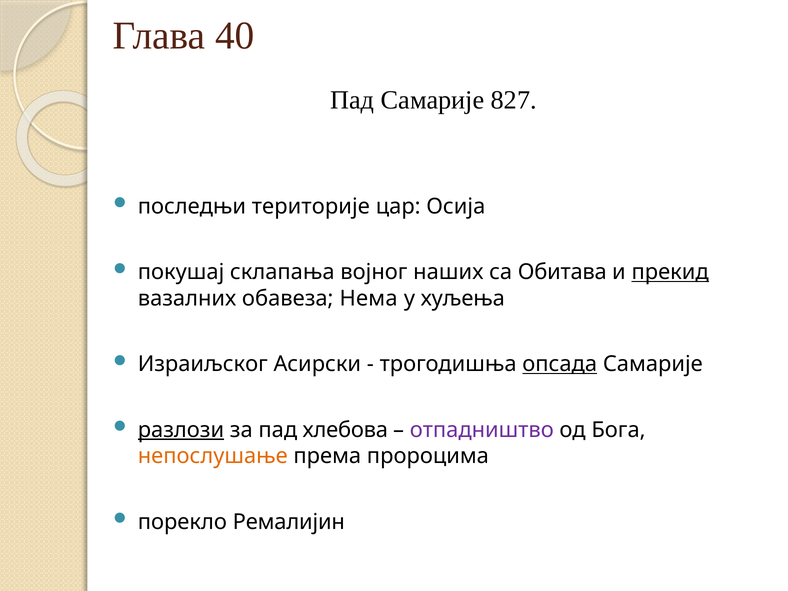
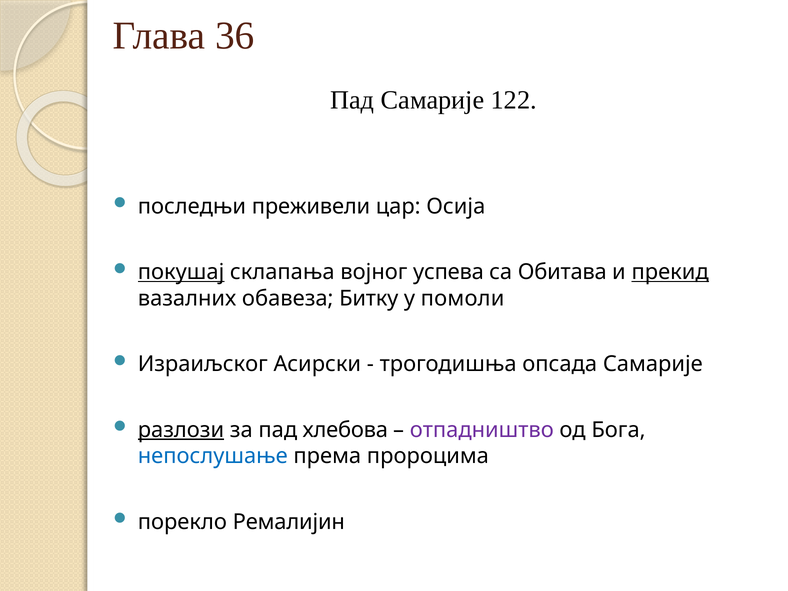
40: 40 -> 36
827: 827 -> 122
територије: територије -> преживели
покушај underline: none -> present
наших: наших -> успева
Нема: Нема -> Битку
хуљења: хуљења -> помоли
опсада underline: present -> none
непослушање colour: orange -> blue
